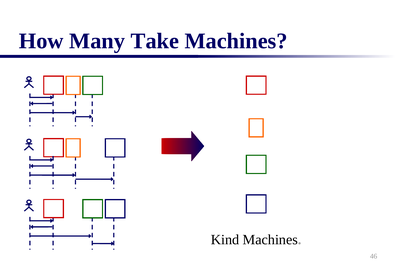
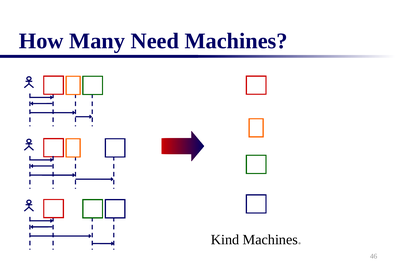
Take: Take -> Need
